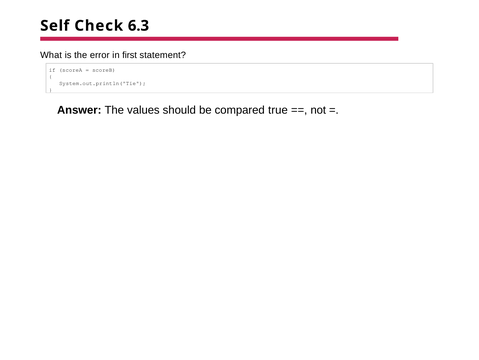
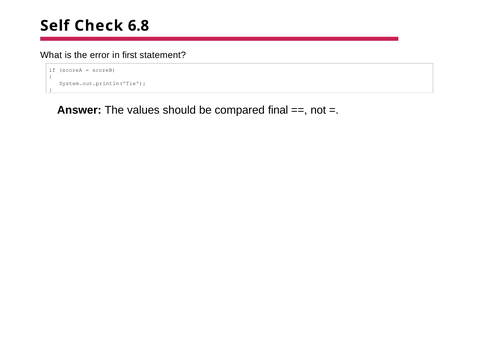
6.3: 6.3 -> 6.8
true: true -> final
